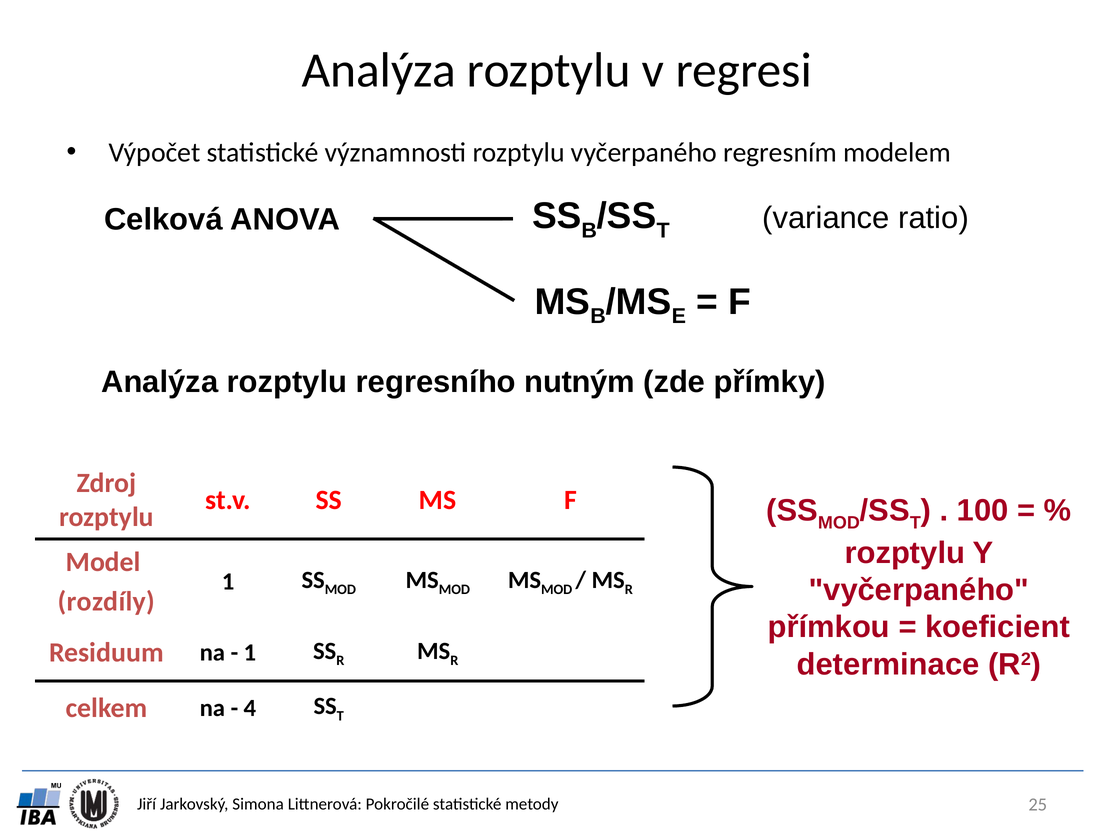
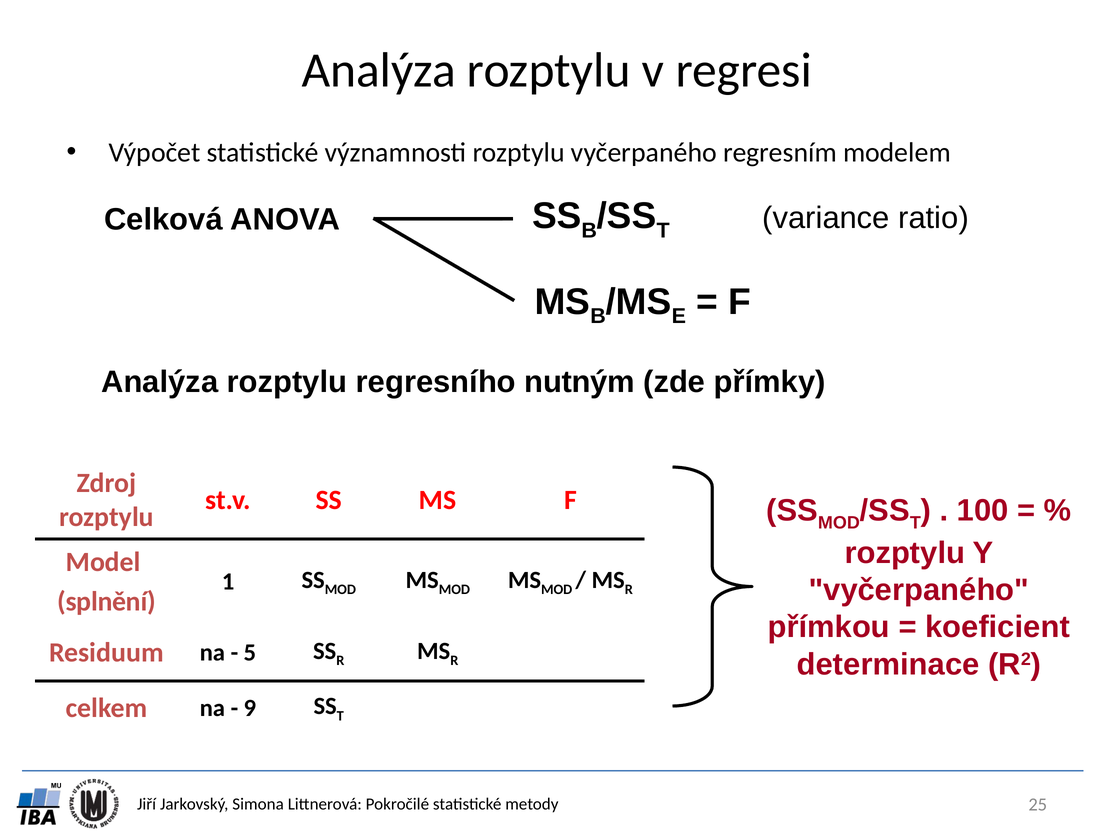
rozdíly: rozdíly -> splnění
1 at (250, 653): 1 -> 5
4: 4 -> 9
